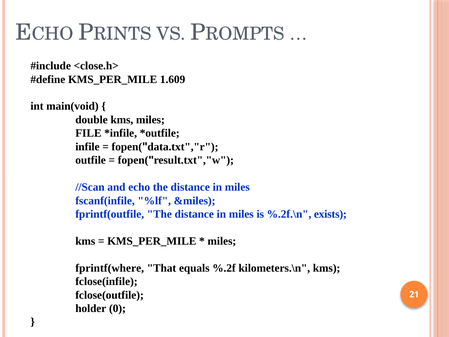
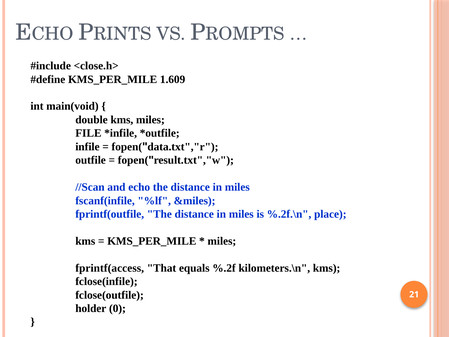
exists: exists -> place
fprintf(where: fprintf(where -> fprintf(access
